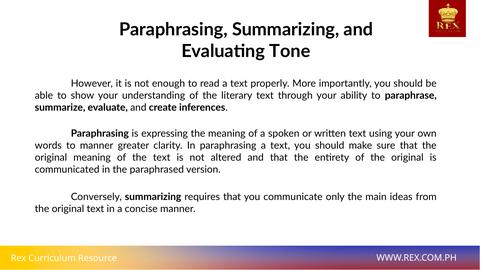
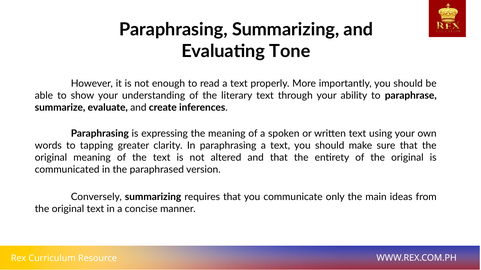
to manner: manner -> tapping
